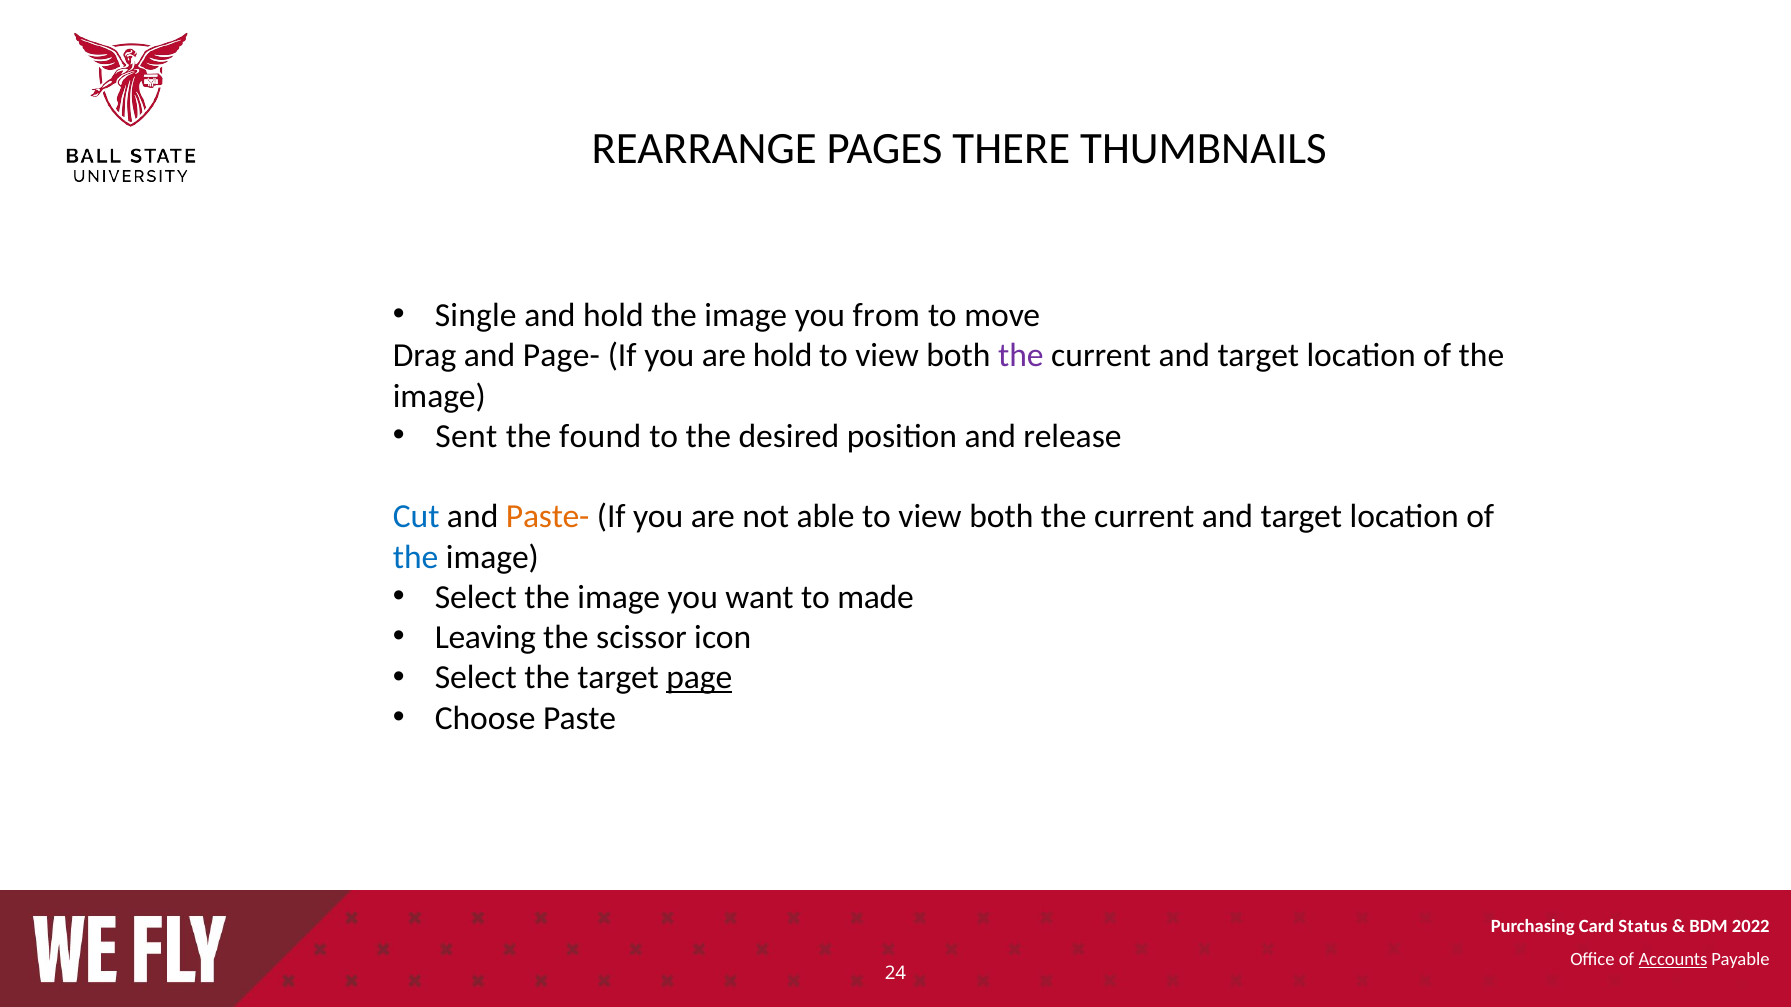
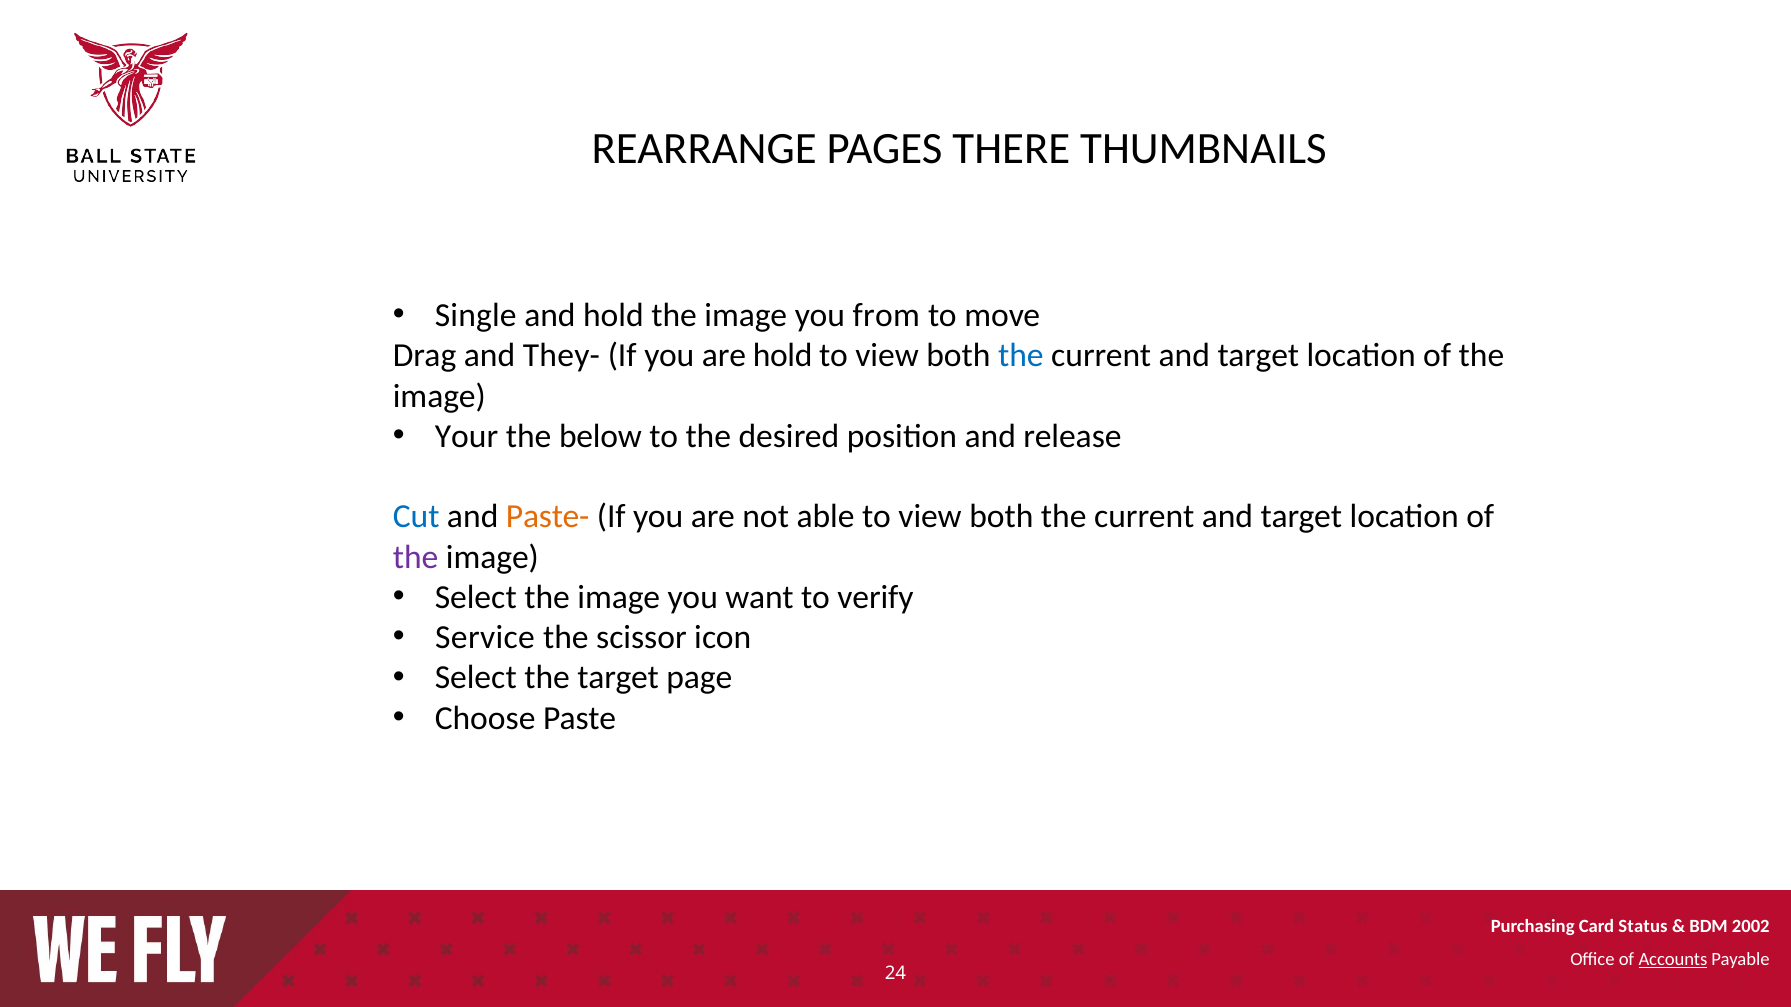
Page-: Page- -> They-
the at (1021, 356) colour: purple -> blue
Sent: Sent -> Your
found: found -> below
the at (416, 557) colour: blue -> purple
made: made -> verify
Leaving: Leaving -> Service
page underline: present -> none
2022: 2022 -> 2002
